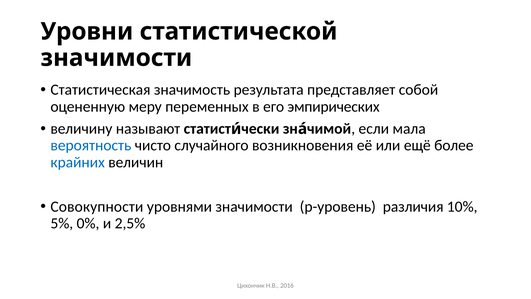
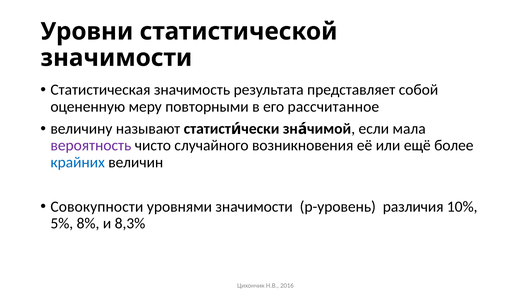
переменных: переменных -> повторными
эмпирических: эмпирических -> рассчитанное
вероятность colour: blue -> purple
0%: 0% -> 8%
2,5%: 2,5% -> 8,3%
